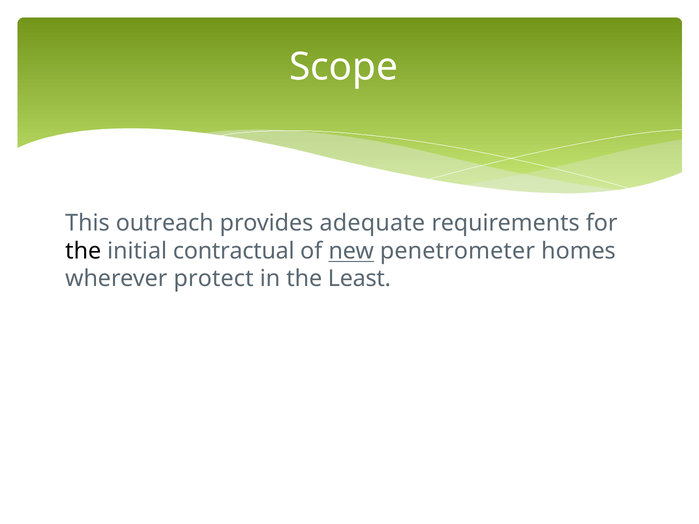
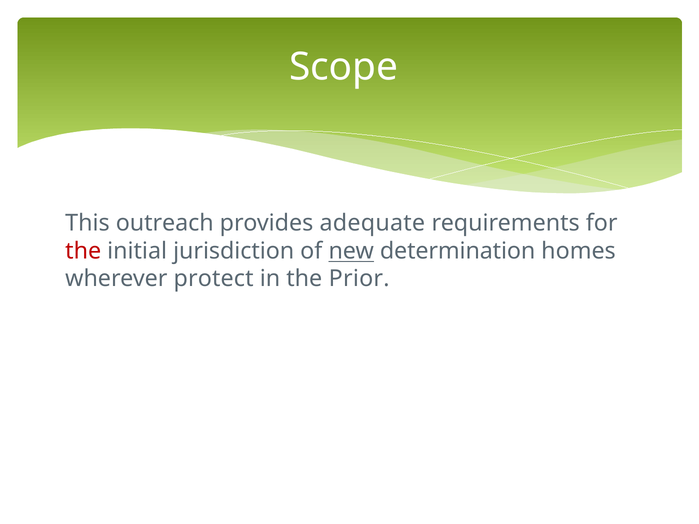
the at (83, 251) colour: black -> red
contractual: contractual -> jurisdiction
penetrometer: penetrometer -> determination
Least: Least -> Prior
